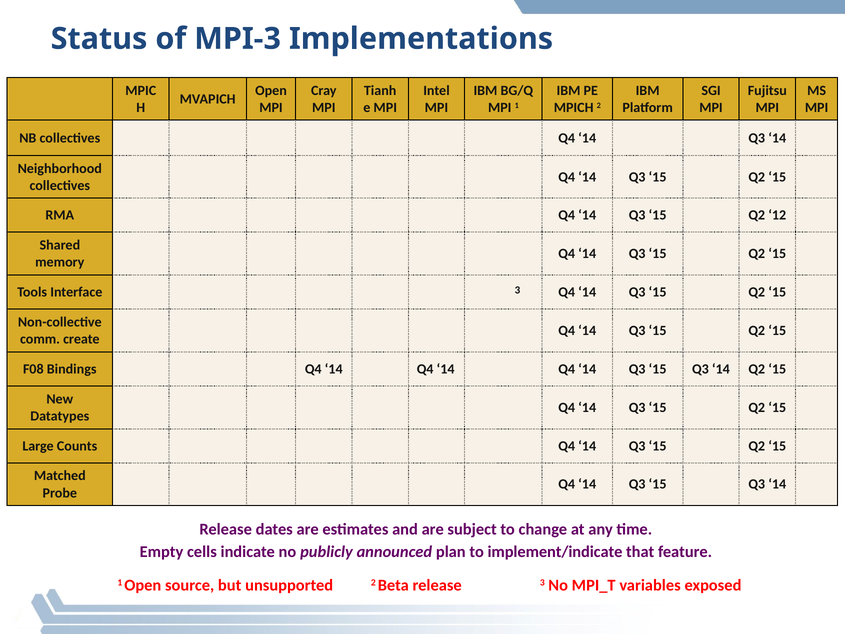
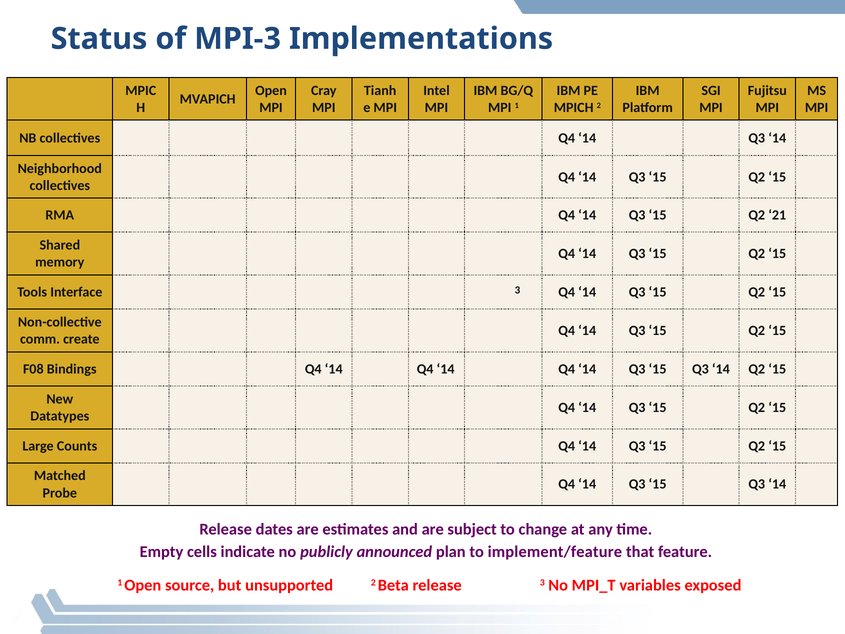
12: 12 -> 21
implement/indicate: implement/indicate -> implement/feature
